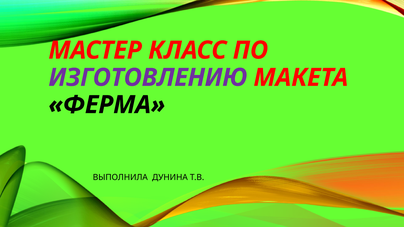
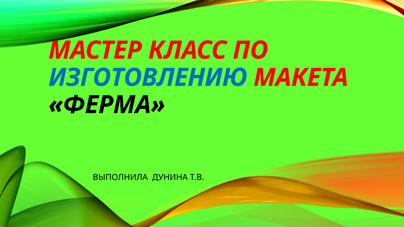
ИЗГОТОВЛЕНИЮ colour: purple -> blue
